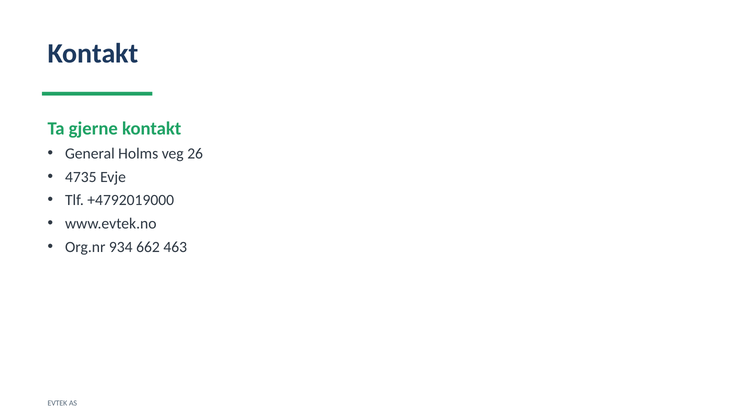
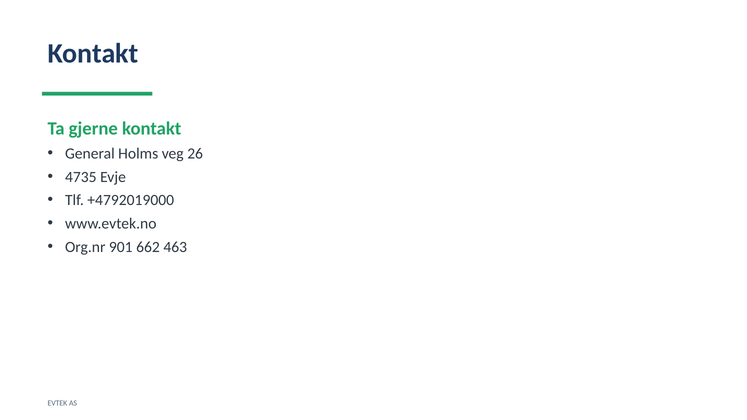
934: 934 -> 901
